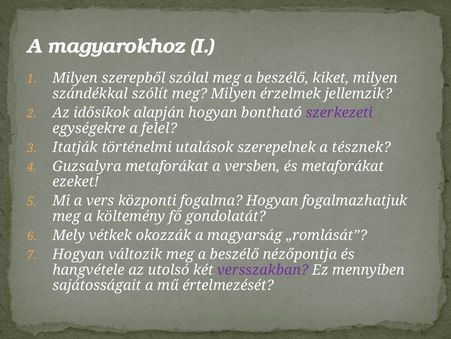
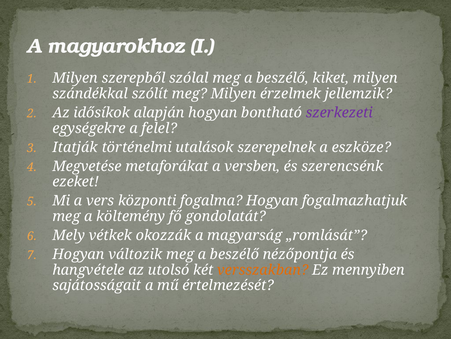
tésznek: tésznek -> eszköze
Guzsalyra: Guzsalyra -> Megvetése
és metaforákat: metaforákat -> szerencsénk
versszakban colour: purple -> orange
